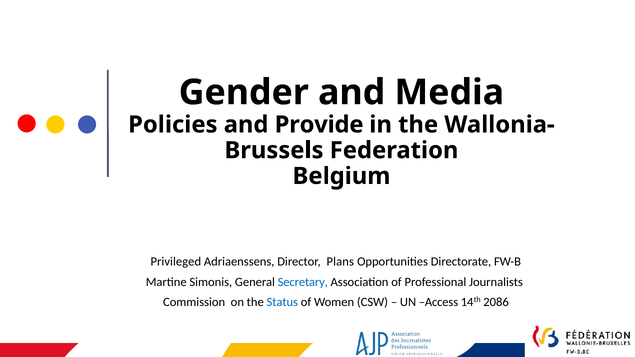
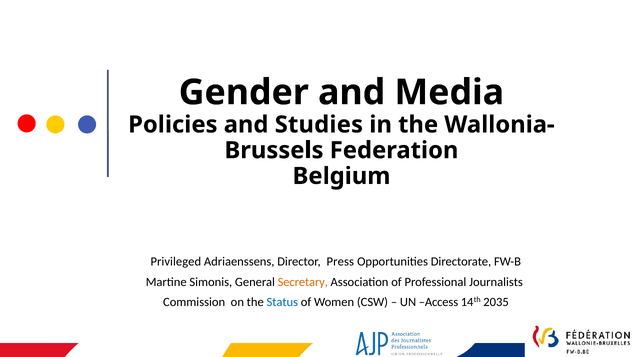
Provide: Provide -> Studies
Plans: Plans -> Press
Secretary colour: blue -> orange
2086: 2086 -> 2035
